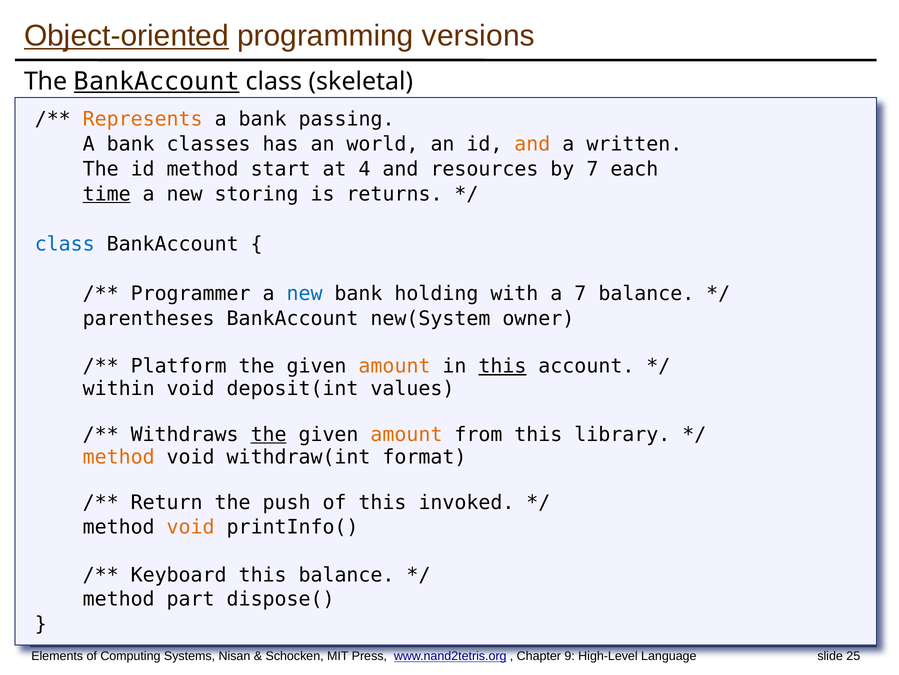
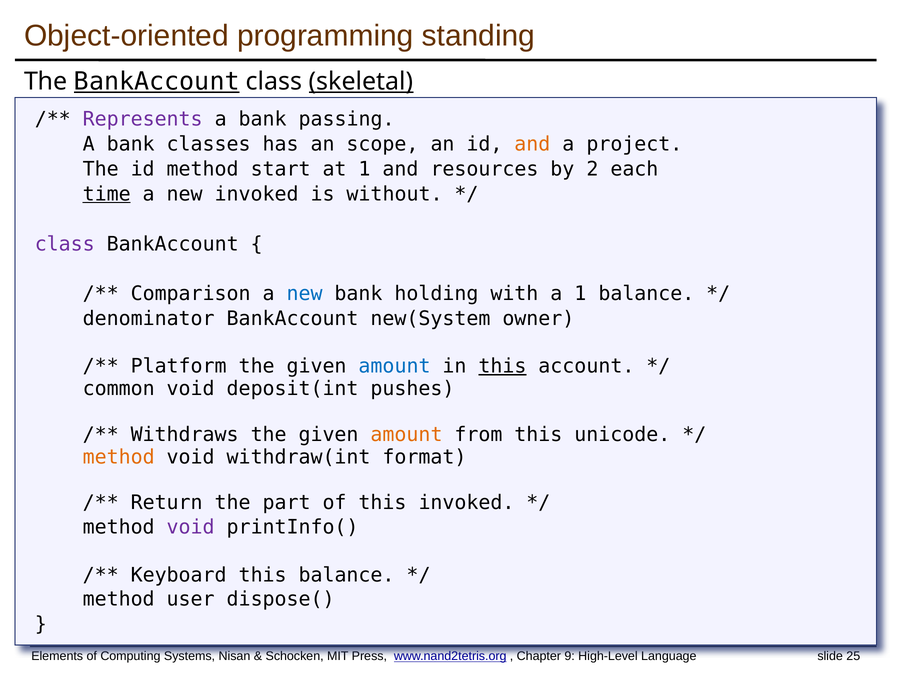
Object-oriented underline: present -> none
versions: versions -> standing
skeletal underline: none -> present
Represents colour: orange -> purple
world: world -> scope
written: written -> project
at 4: 4 -> 1
by 7: 7 -> 2
new storing: storing -> invoked
returns: returns -> without
class at (65, 244) colour: blue -> purple
Programmer: Programmer -> Comparison
a 7: 7 -> 1
parentheses: parentheses -> denominator
amount at (395, 366) colour: orange -> blue
within: within -> common
values: values -> pushes
the at (269, 434) underline: present -> none
library: library -> unicode
push: push -> part
void at (191, 527) colour: orange -> purple
part: part -> user
